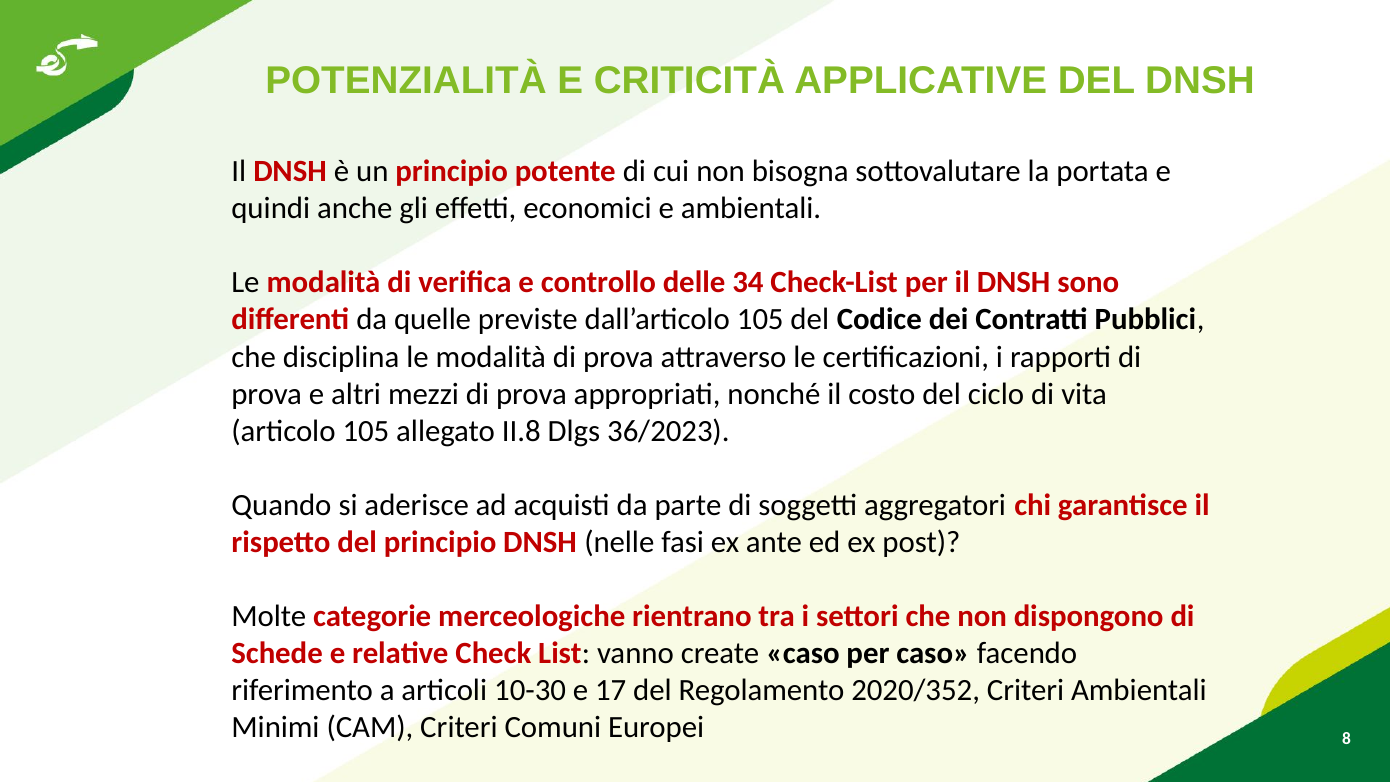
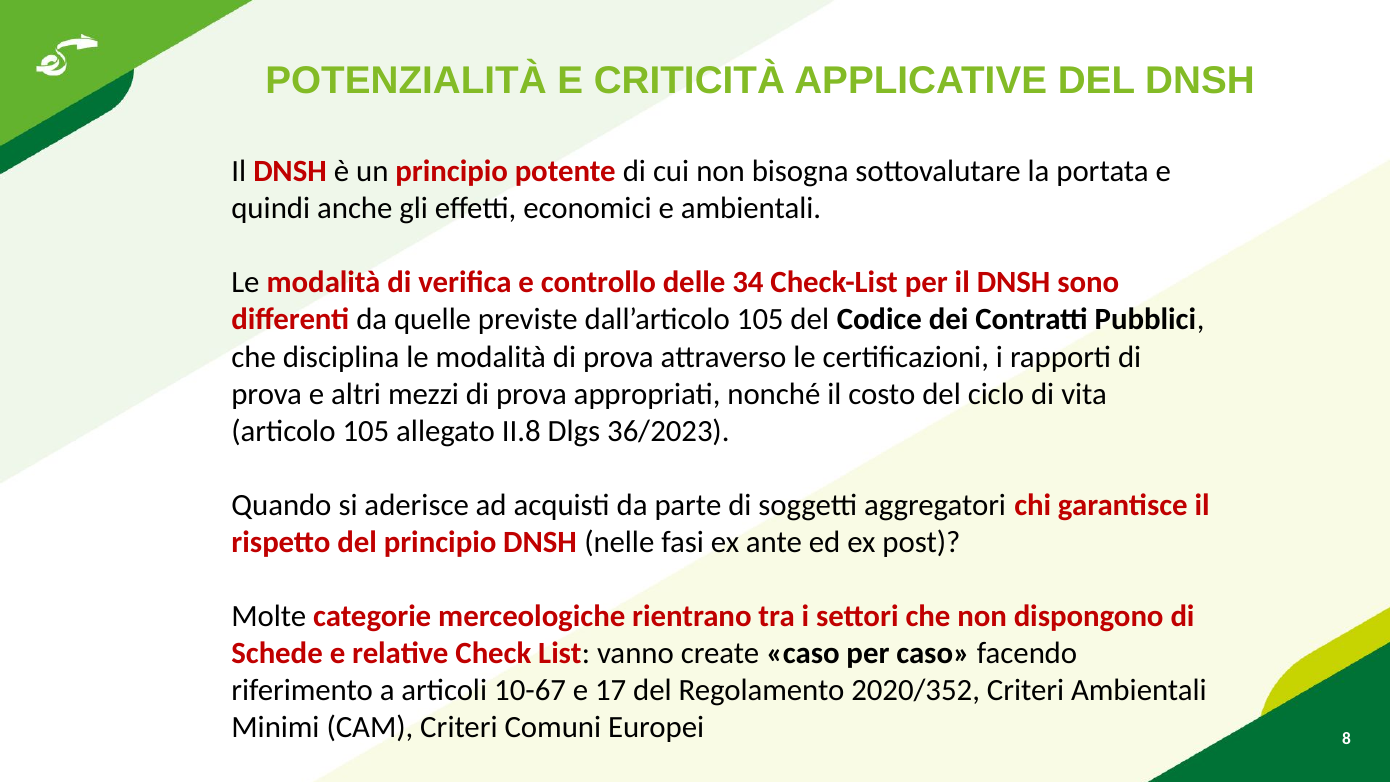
10-30: 10-30 -> 10-67
